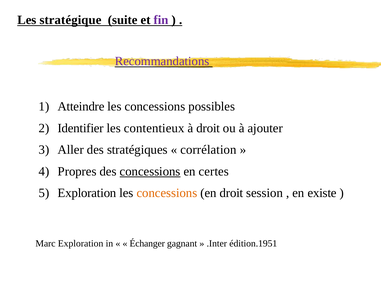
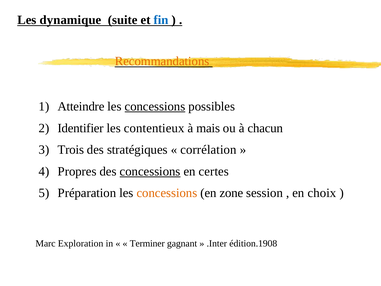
stratégique: stratégique -> dynamique
fin colour: purple -> blue
Recommandations colour: purple -> orange
concessions at (155, 106) underline: none -> present
à droit: droit -> mais
ajouter: ajouter -> chacun
Aller: Aller -> Trois
Exploration at (87, 193): Exploration -> Préparation
en droit: droit -> zone
existe: existe -> choix
Échanger: Échanger -> Terminer
édition.1951: édition.1951 -> édition.1908
